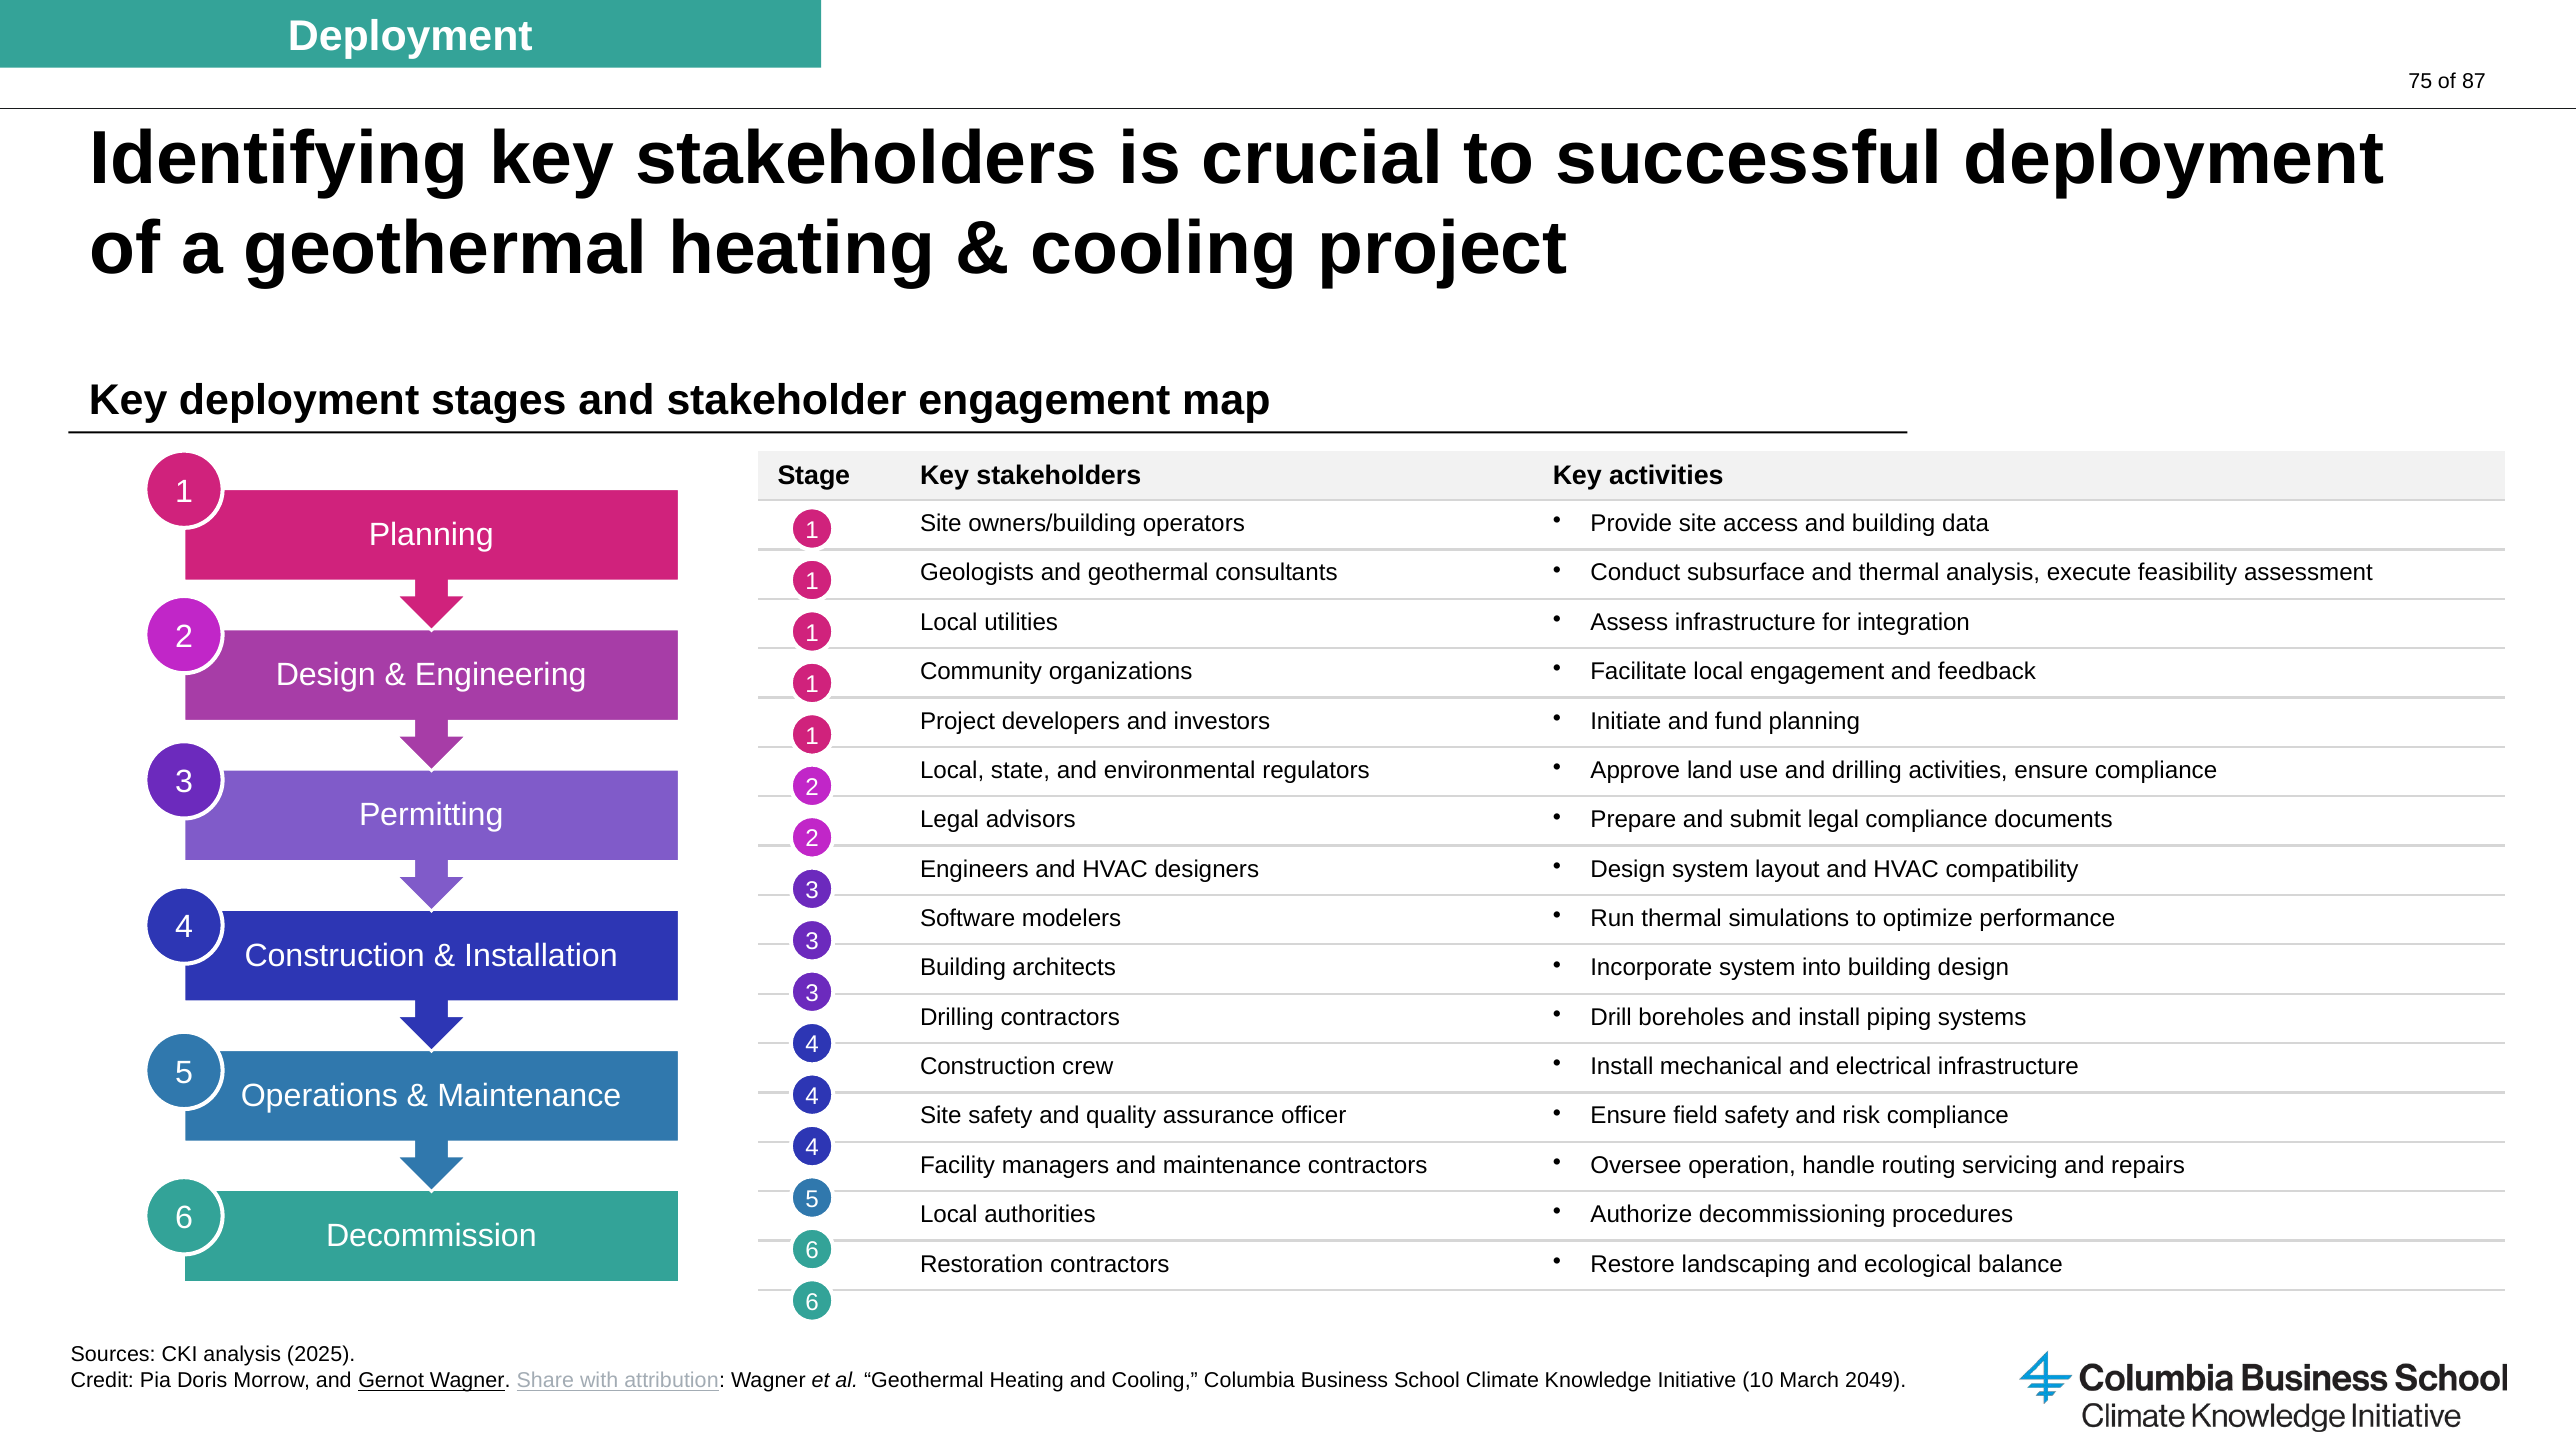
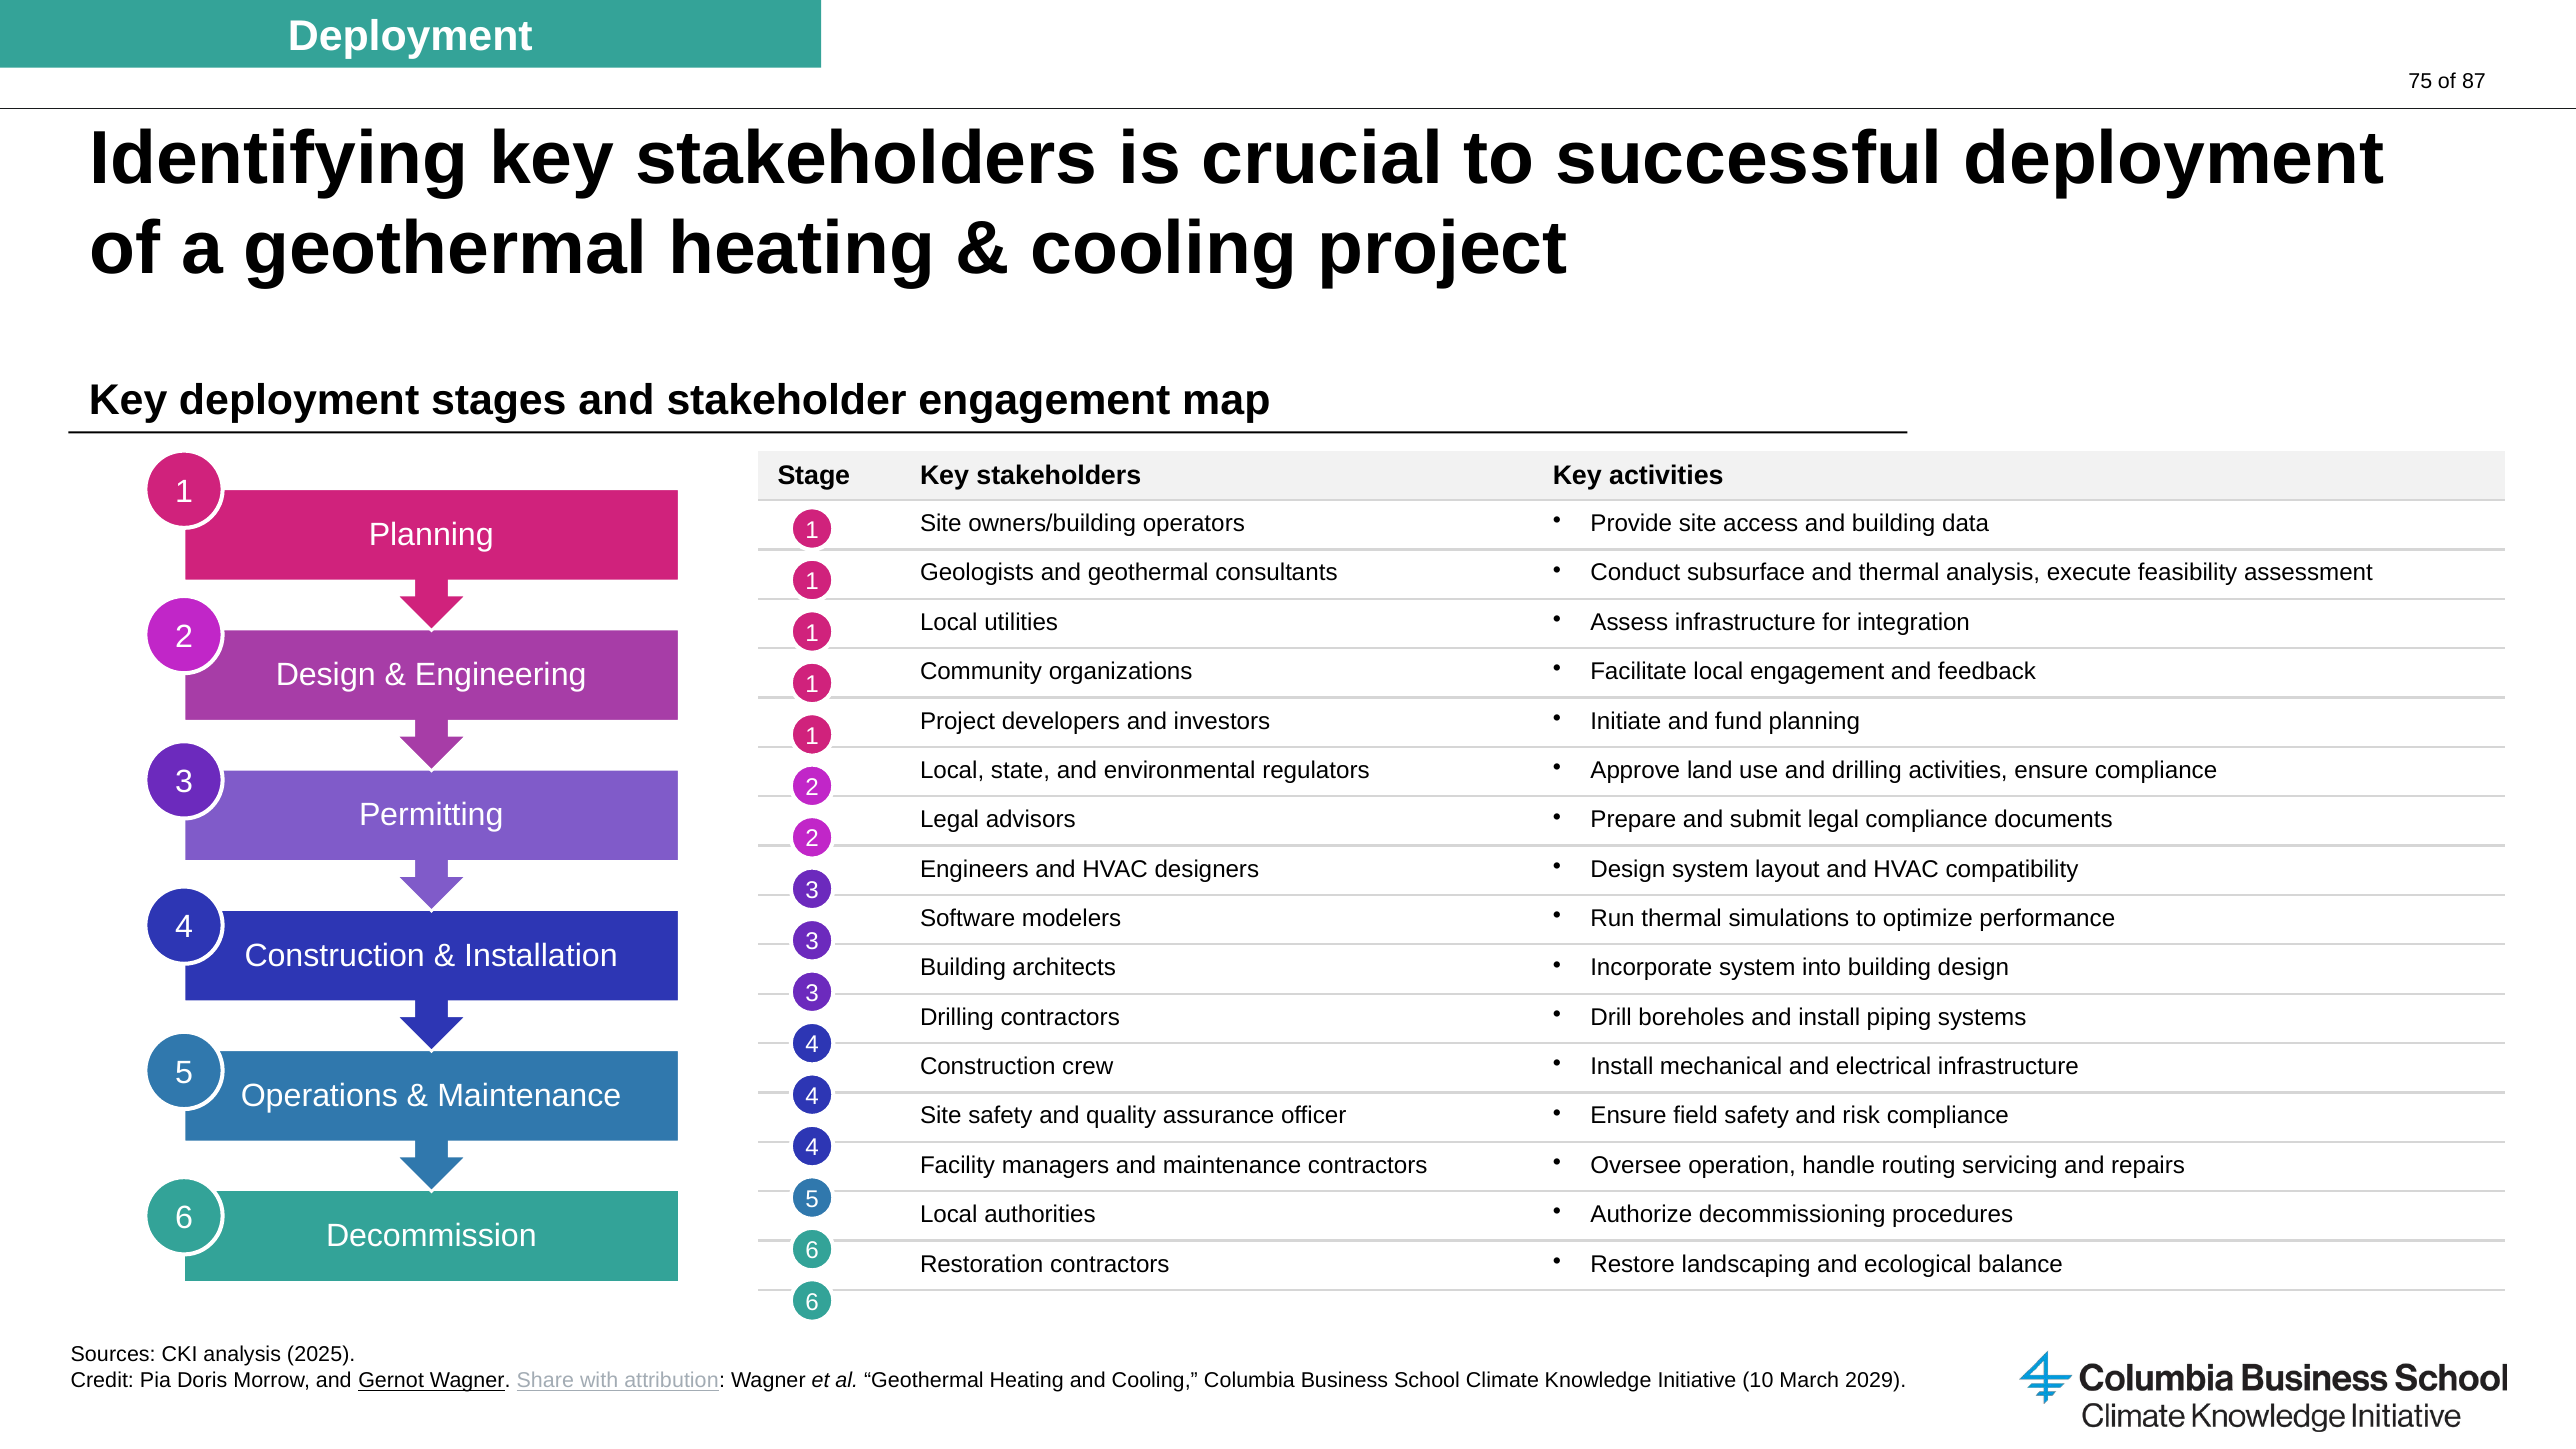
2049: 2049 -> 2029
